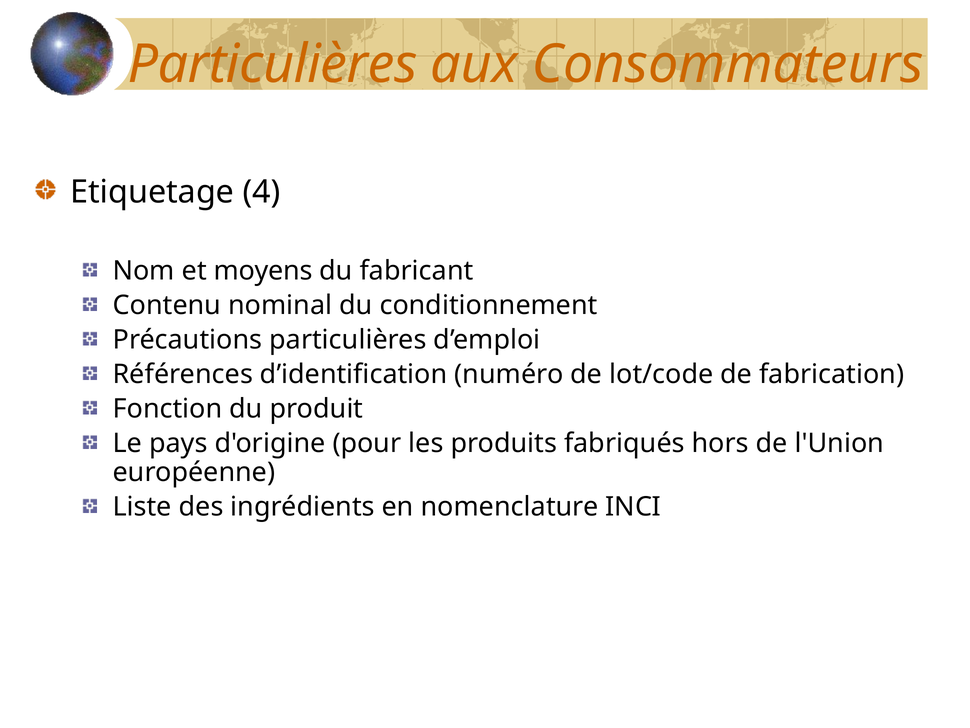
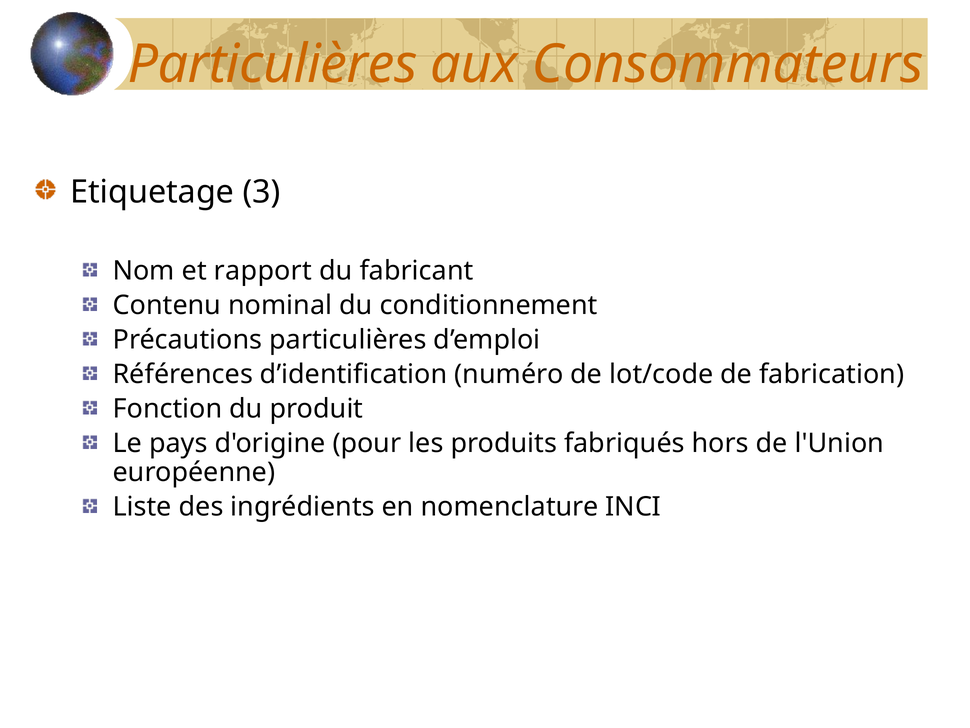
4: 4 -> 3
moyens: moyens -> rapport
